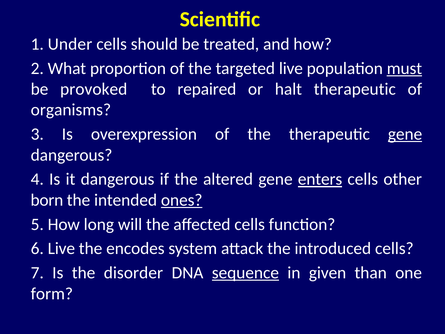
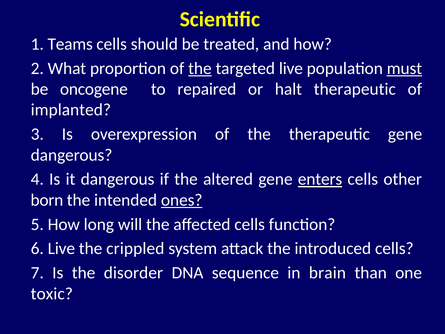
Under: Under -> Teams
the at (200, 68) underline: none -> present
provoked: provoked -> oncogene
organisms: organisms -> implanted
gene at (405, 134) underline: present -> none
encodes: encodes -> crippled
sequence underline: present -> none
given: given -> brain
form: form -> toxic
